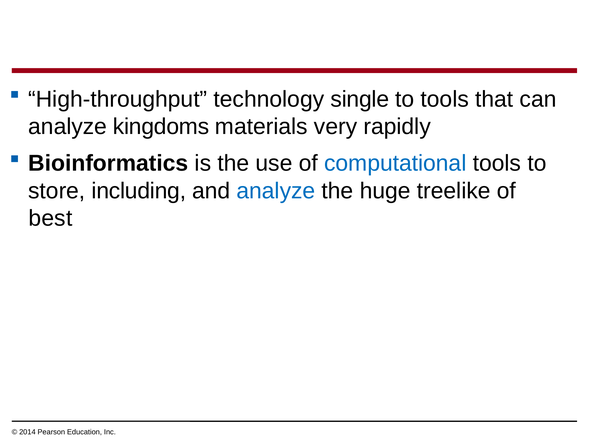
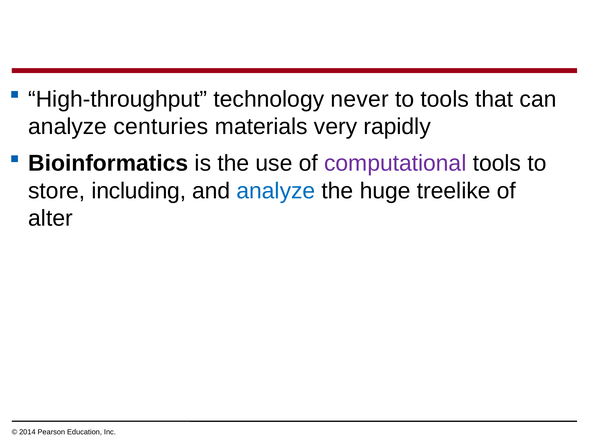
single: single -> never
kingdoms: kingdoms -> centuries
computational colour: blue -> purple
best: best -> alter
